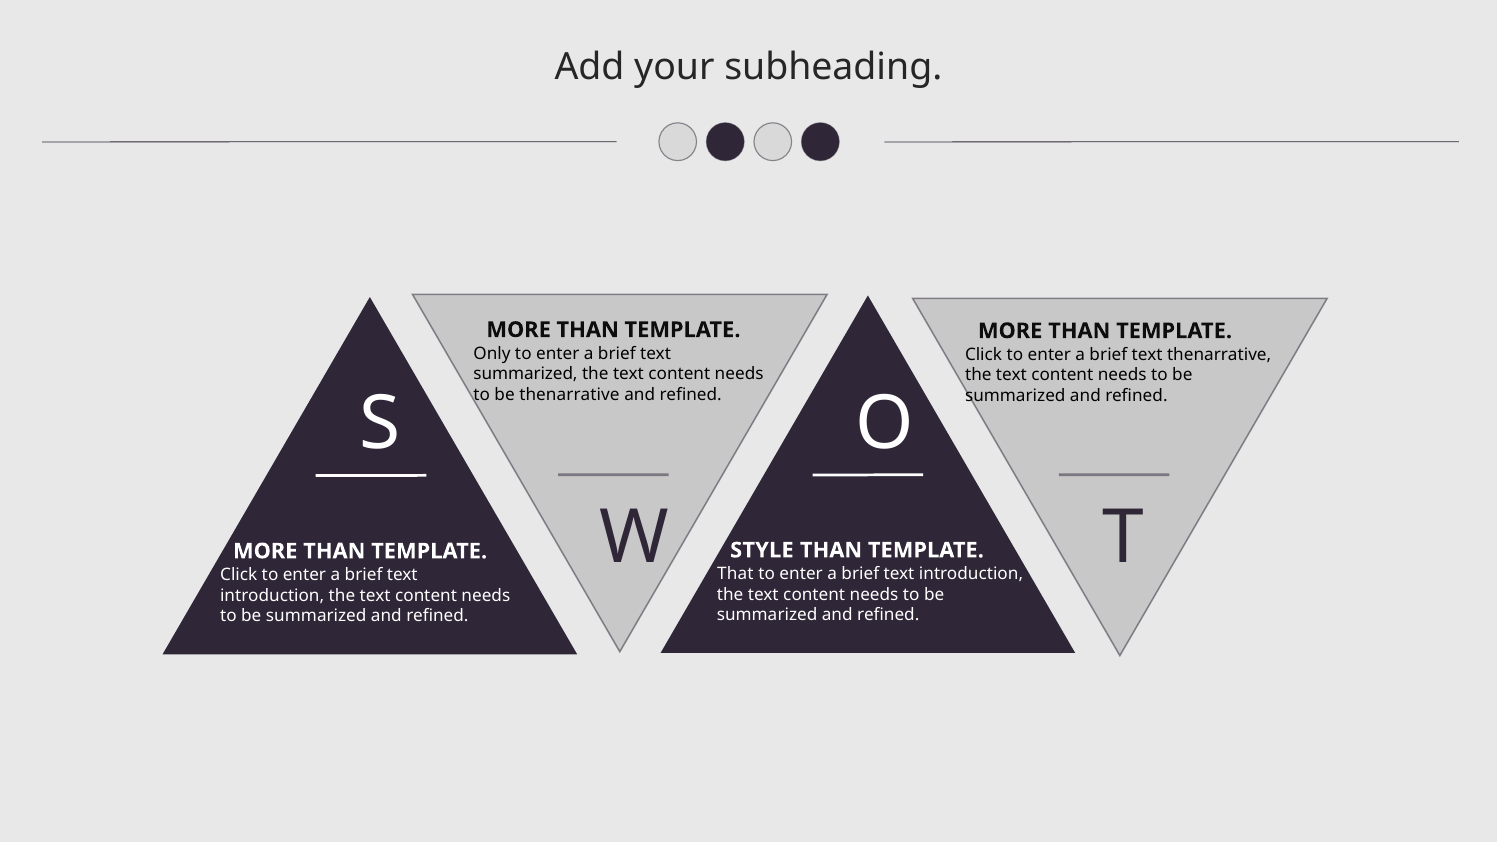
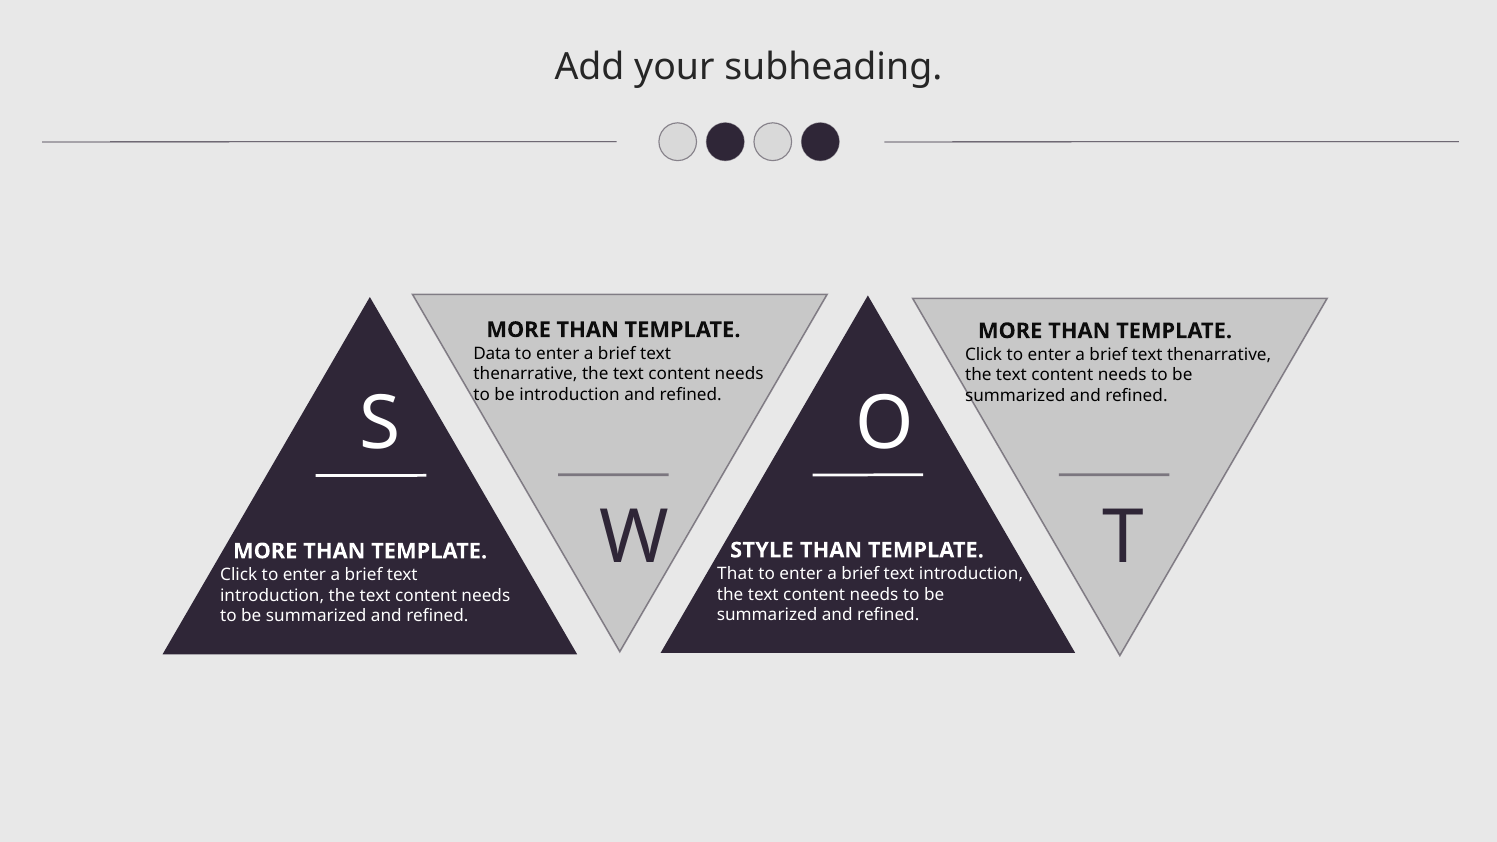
Only: Only -> Data
summarized at (526, 374): summarized -> thenarrative
be thenarrative: thenarrative -> introduction
